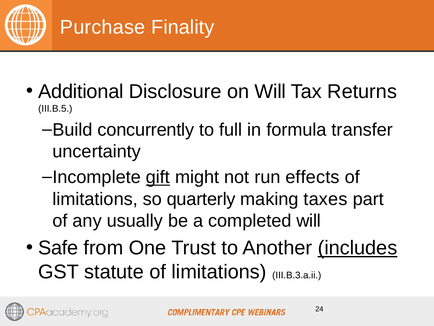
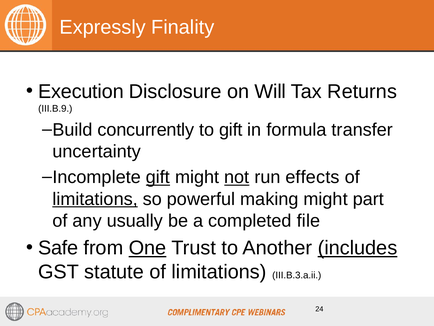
Purchase: Purchase -> Expressly
Additional: Additional -> Execution
III.B.5: III.B.5 -> III.B.9
to full: full -> gift
not underline: none -> present
limitations at (95, 199) underline: none -> present
quarterly: quarterly -> powerful
making taxes: taxes -> might
completed will: will -> file
One underline: none -> present
